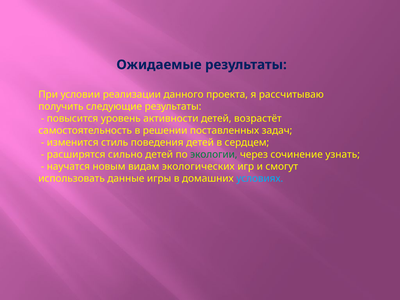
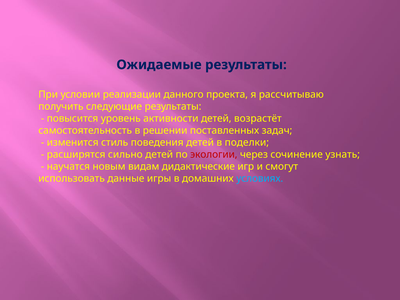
сердцем: сердцем -> поделки
экологии colour: green -> red
экологических: экологических -> дидактические
